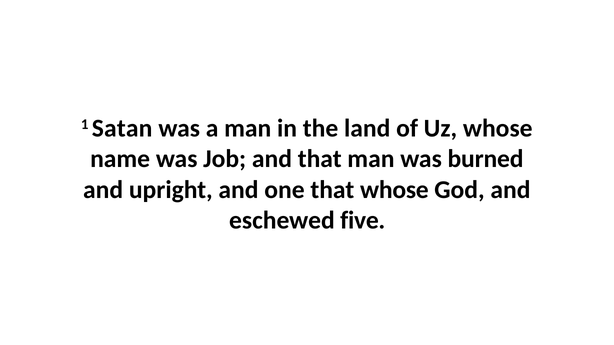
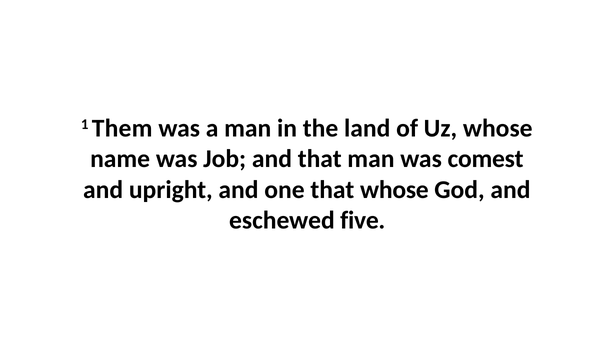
Satan: Satan -> Them
burned: burned -> comest
